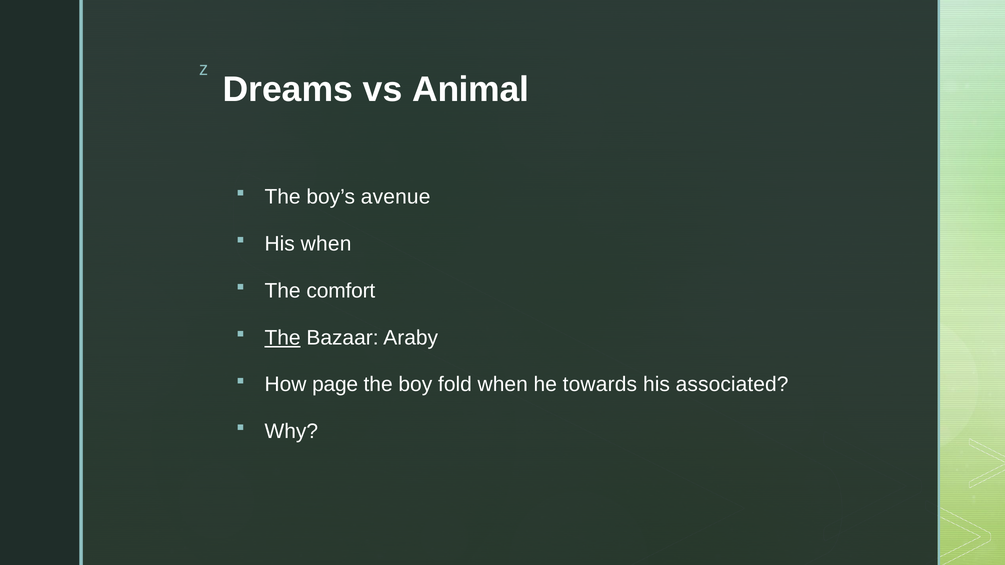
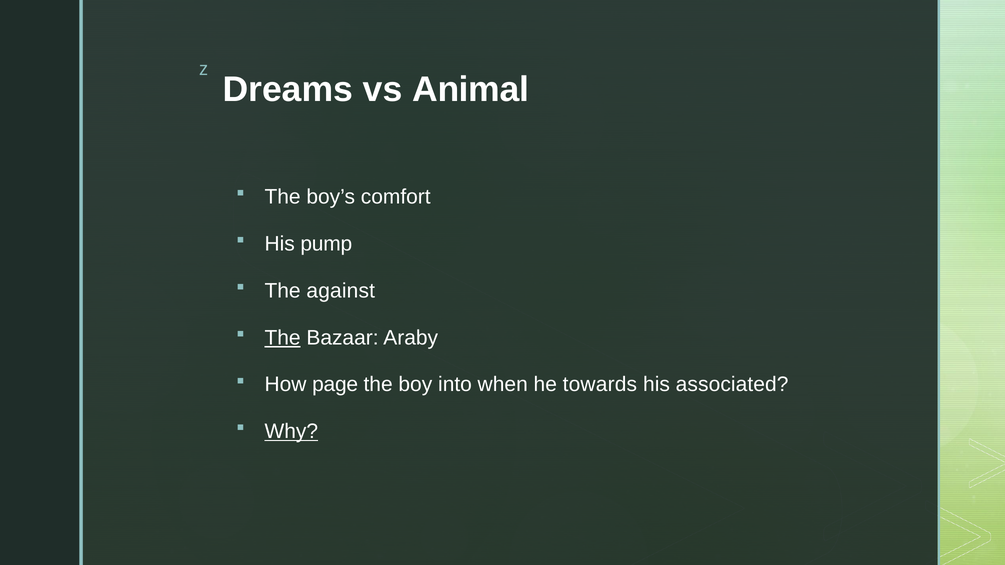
avenue: avenue -> comfort
His when: when -> pump
comfort: comfort -> against
fold: fold -> into
Why underline: none -> present
